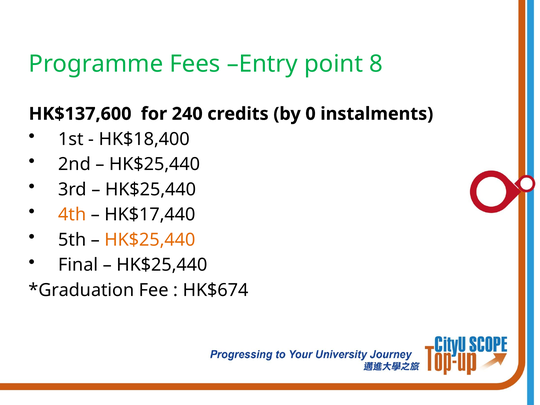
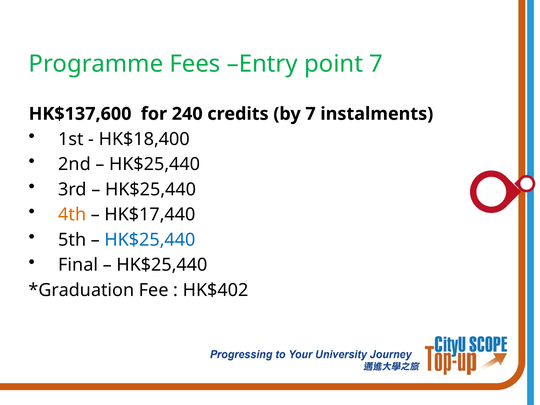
point 8: 8 -> 7
by 0: 0 -> 7
HK$25,440 at (150, 240) colour: orange -> blue
HK$674: HK$674 -> HK$402
